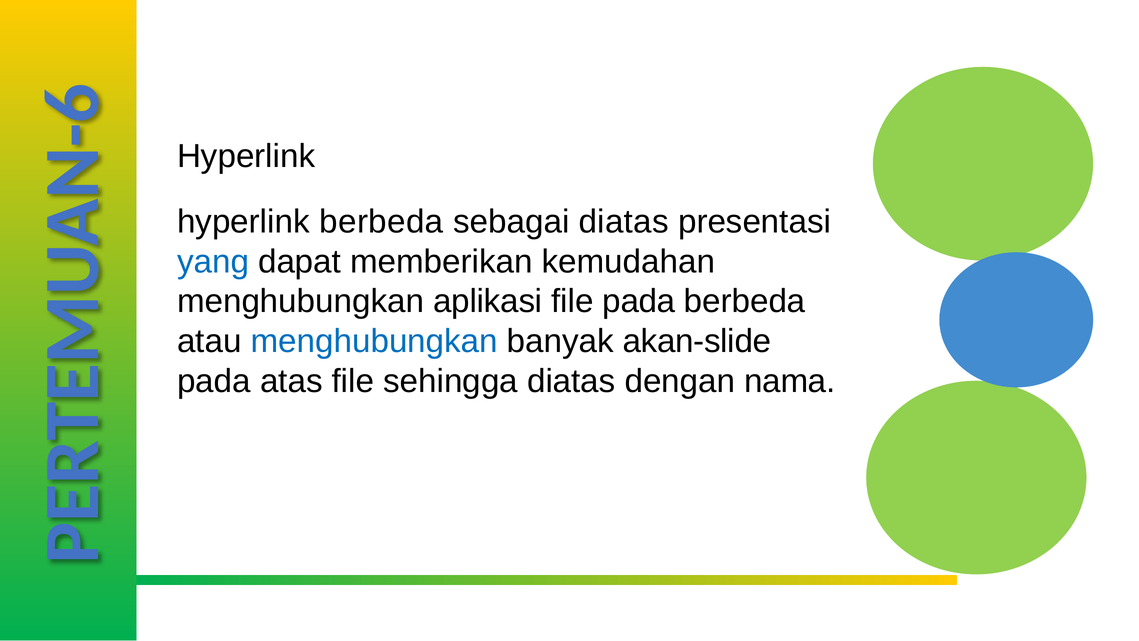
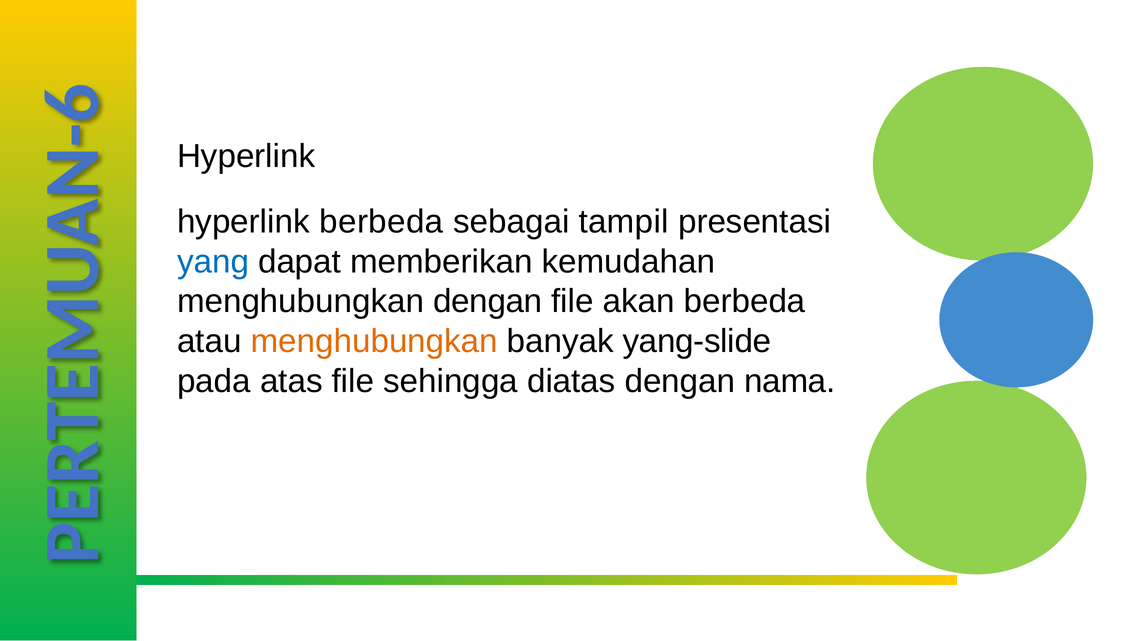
sebagai diatas: diatas -> tampil
menghubungkan aplikasi: aplikasi -> dengan
file pada: pada -> akan
menghubungkan at (374, 341) colour: blue -> orange
akan-slide: akan-slide -> yang-slide
